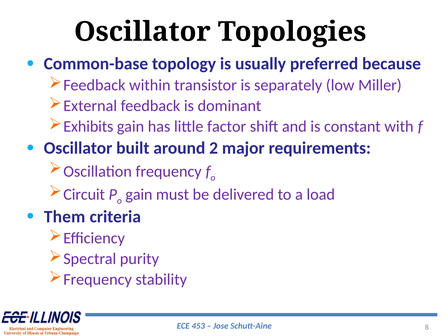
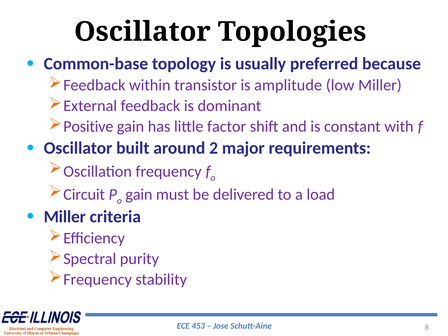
separately: separately -> amplitude
Exhibits: Exhibits -> Positive
Them at (65, 217): Them -> Miller
